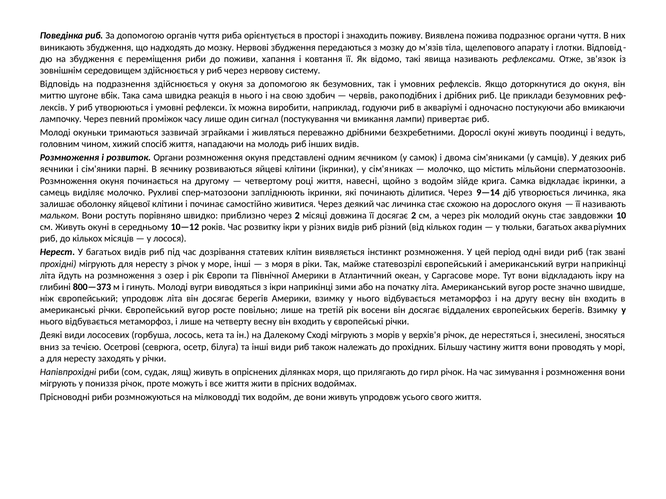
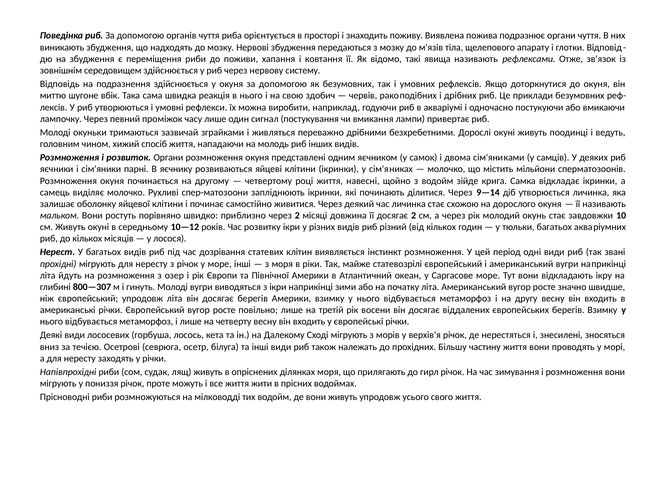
800—373: 800—373 -> 800—307
